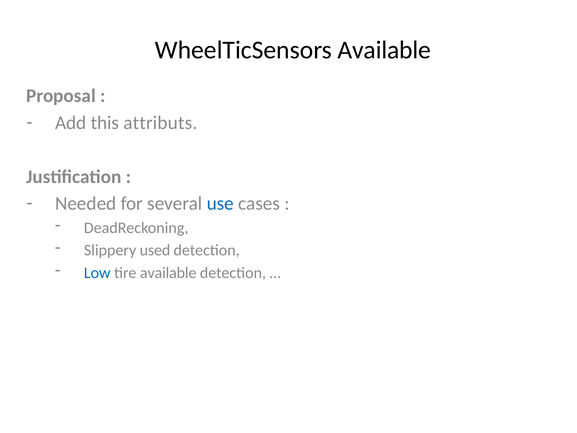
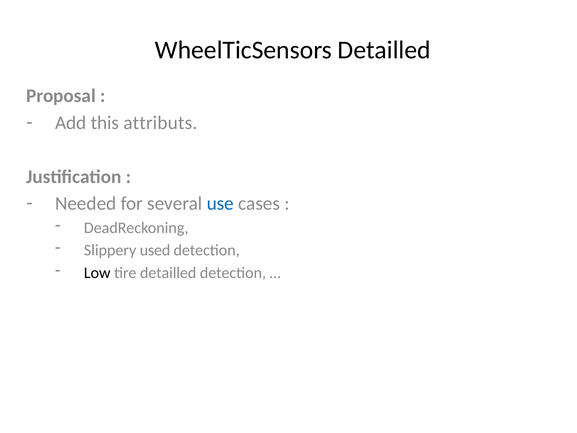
WheelTicSensors Available: Available -> Detailled
Low colour: blue -> black
tire available: available -> detailled
